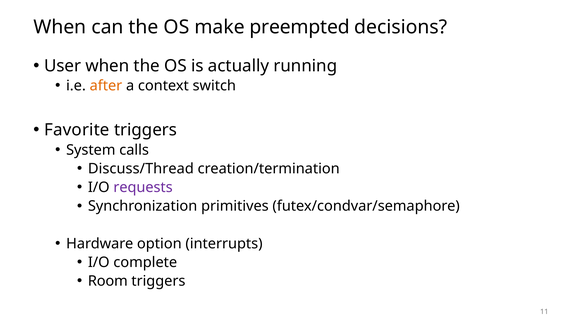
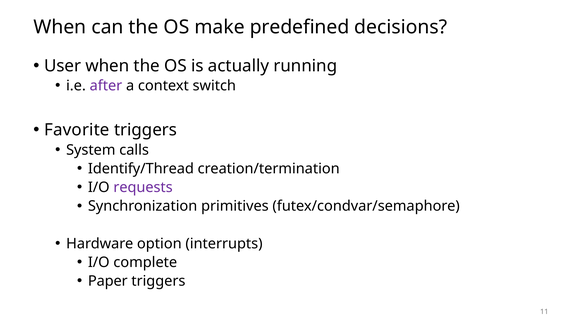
preempted: preempted -> predefined
after colour: orange -> purple
Discuss/Thread: Discuss/Thread -> Identify/Thread
Room: Room -> Paper
